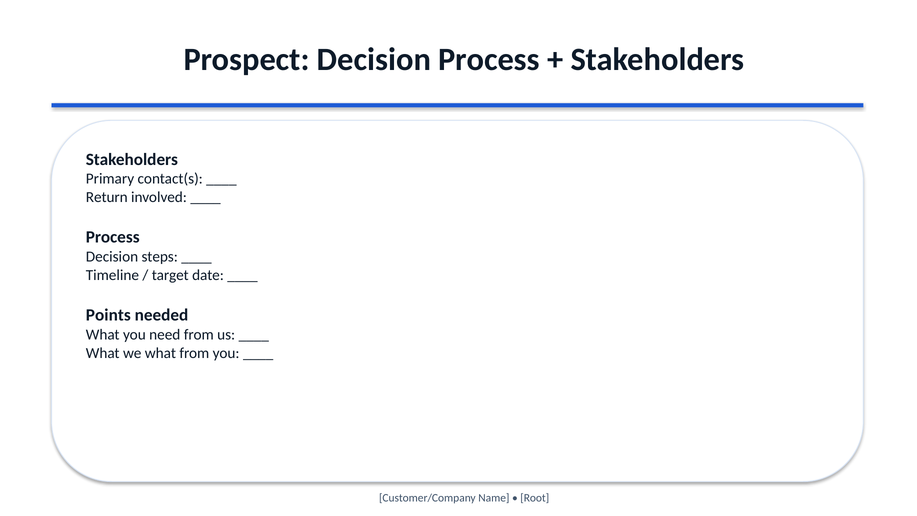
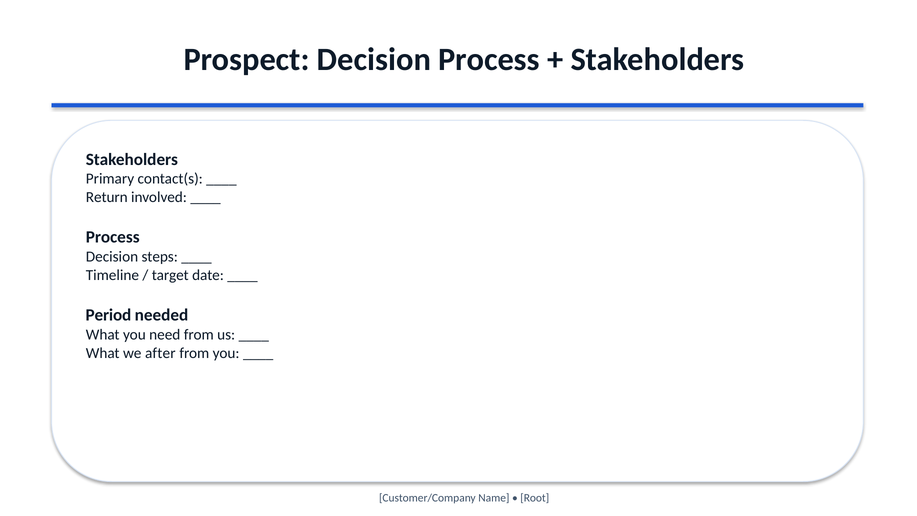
Points: Points -> Period
we what: what -> after
